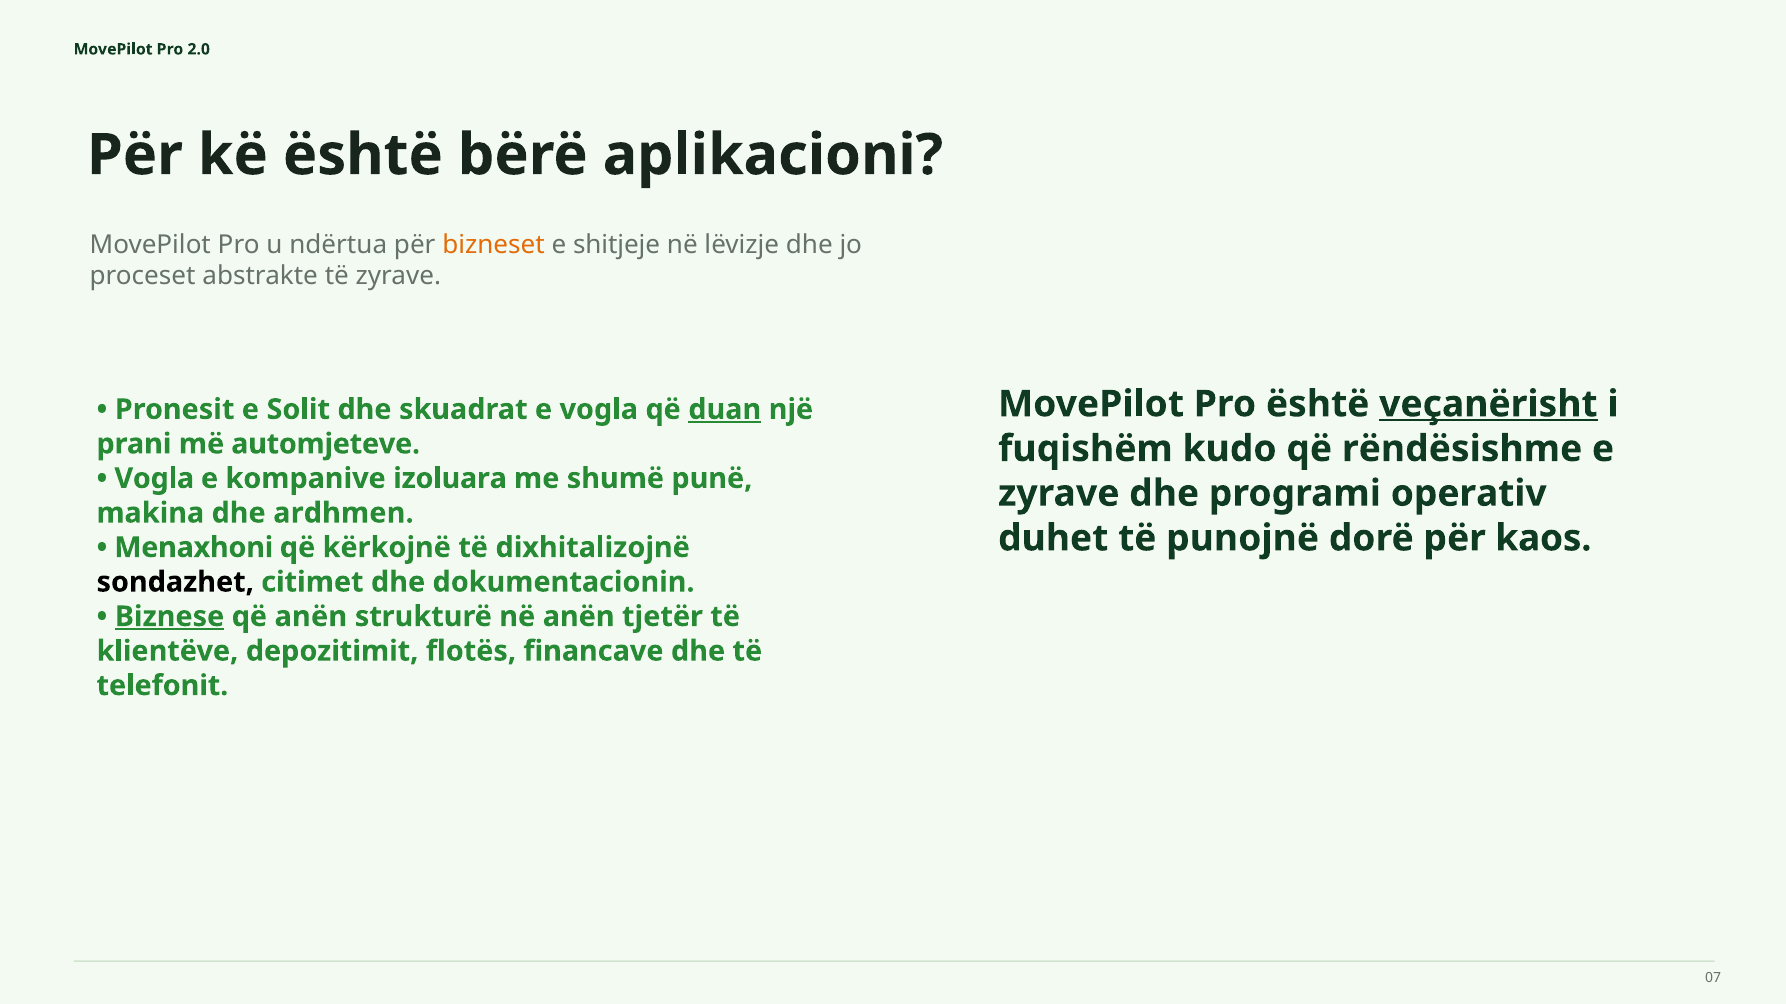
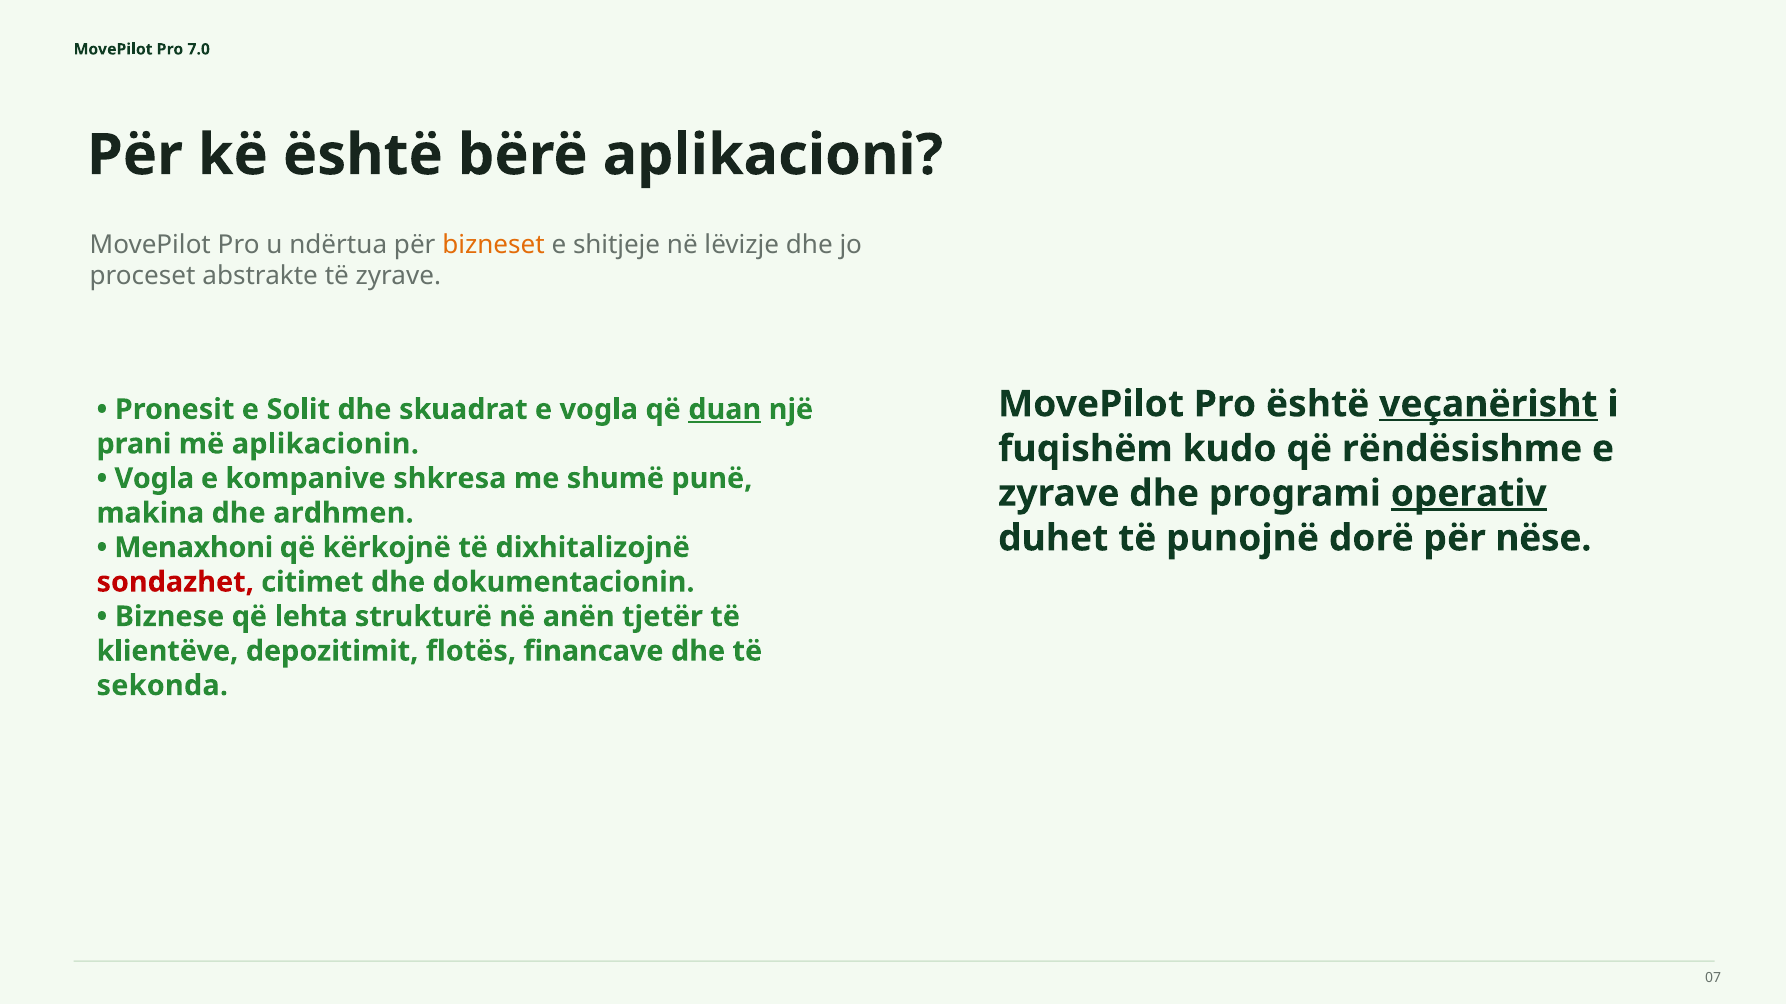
2.0: 2.0 -> 7.0
automjeteve: automjeteve -> aplikacionin
izoluara: izoluara -> shkresa
operativ underline: none -> present
kaos: kaos -> nëse
sondazhet colour: black -> red
Biznese underline: present -> none
që anën: anën -> lehta
telefonit: telefonit -> sekonda
